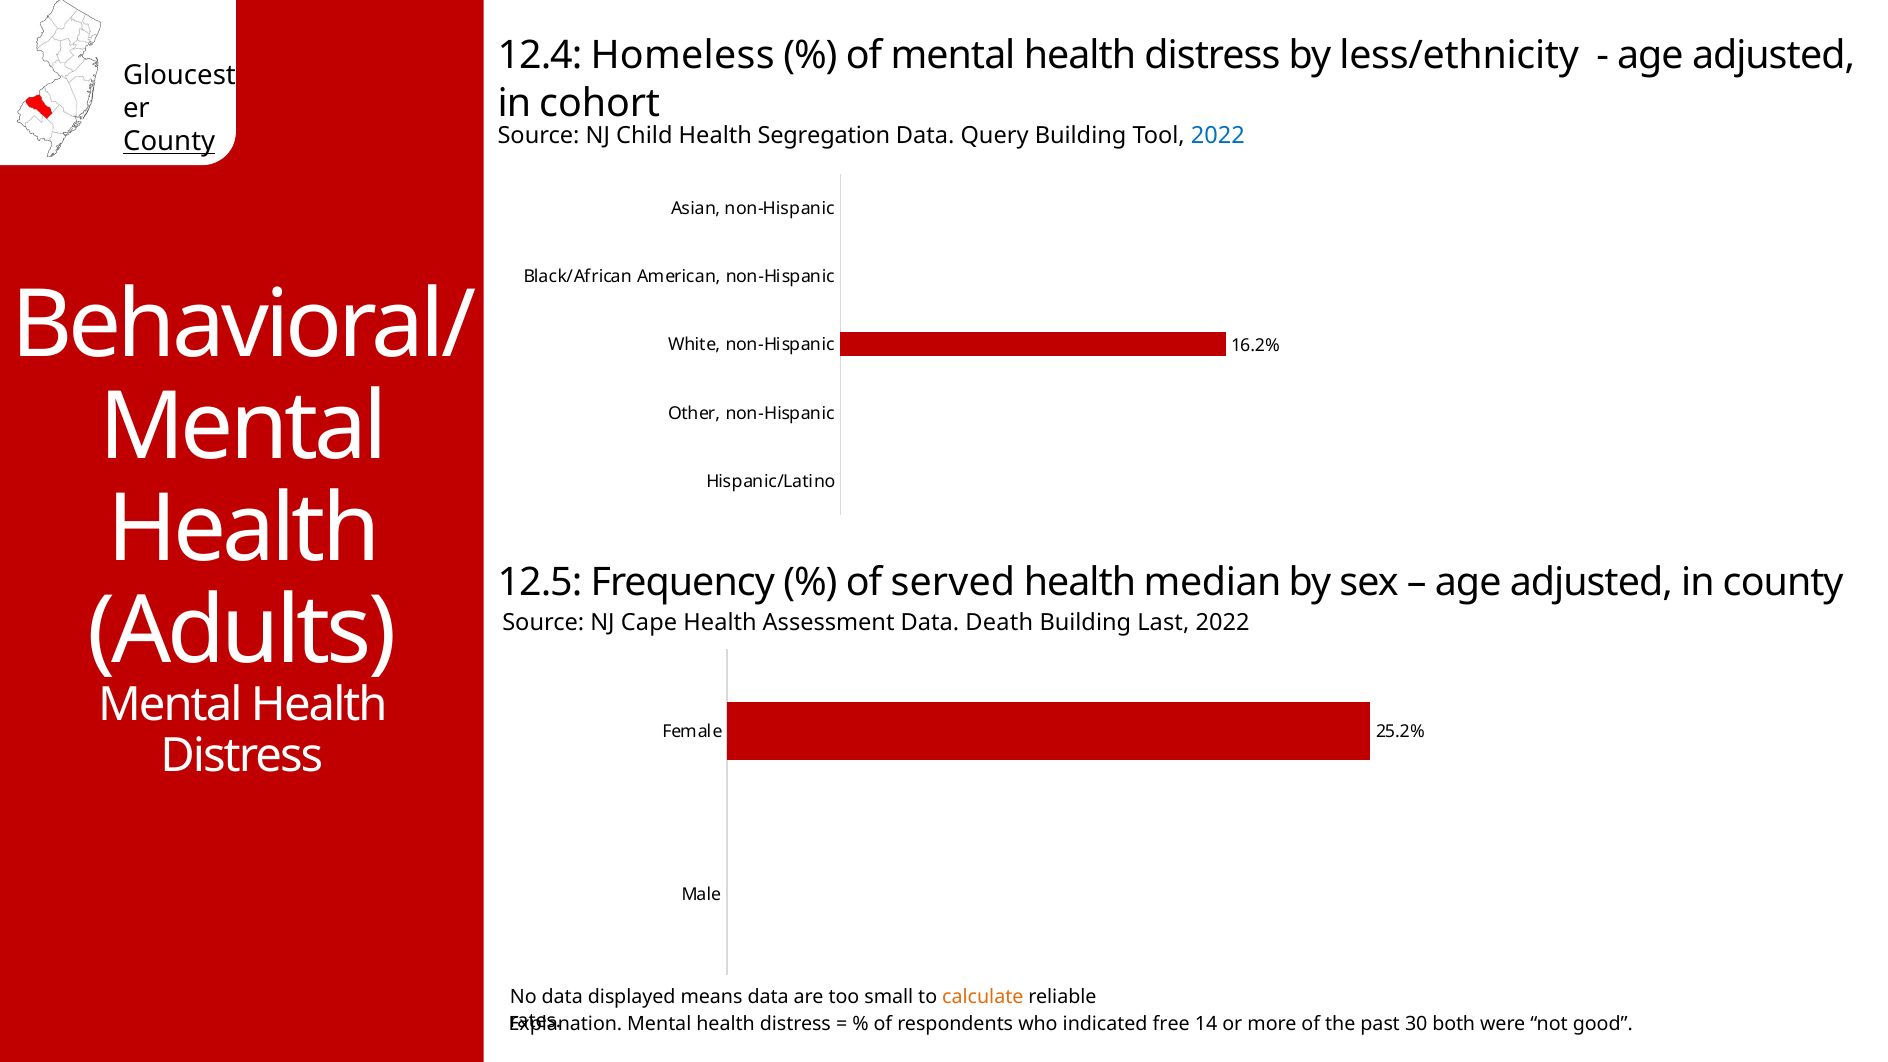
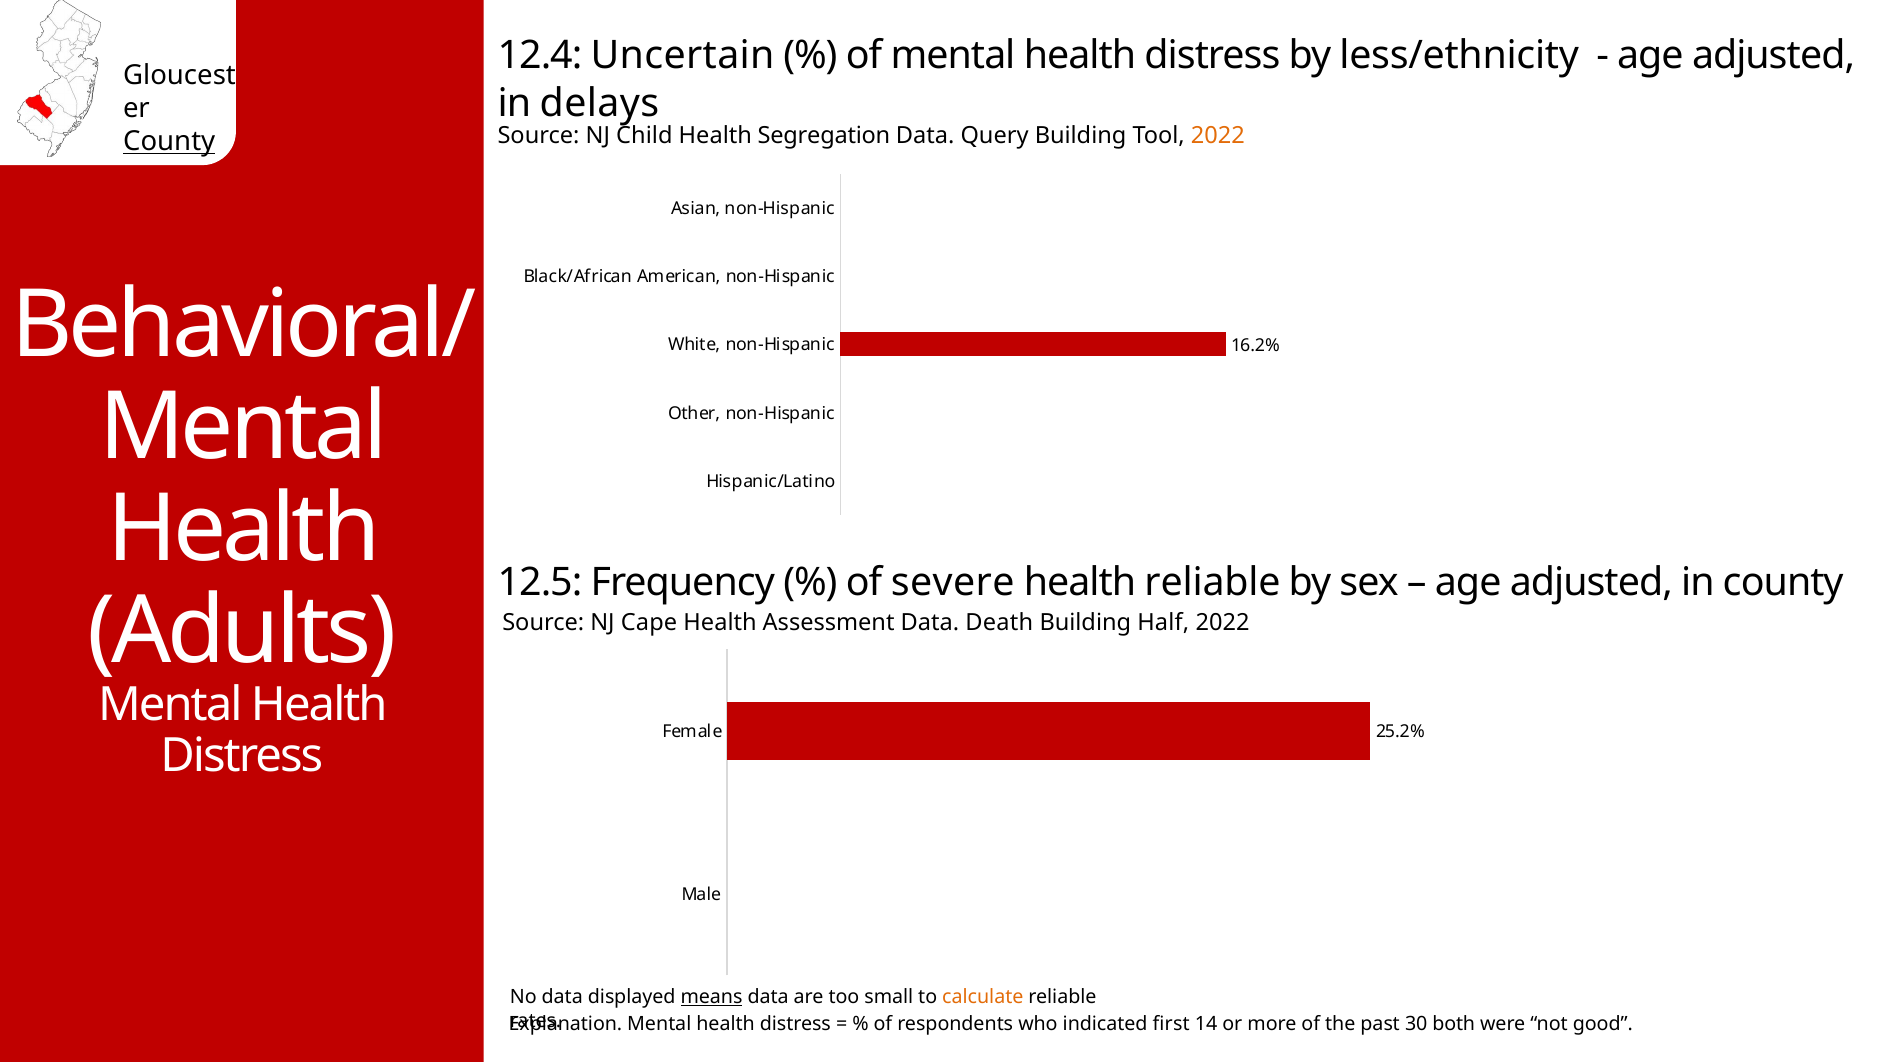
Homeless: Homeless -> Uncertain
cohort: cohort -> delays
2022 at (1218, 136) colour: blue -> orange
served: served -> severe
health median: median -> reliable
Last: Last -> Half
means underline: none -> present
free: free -> first
